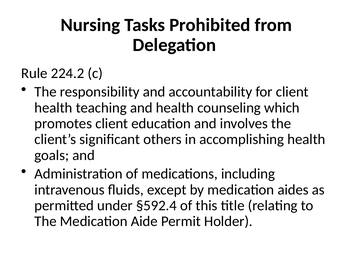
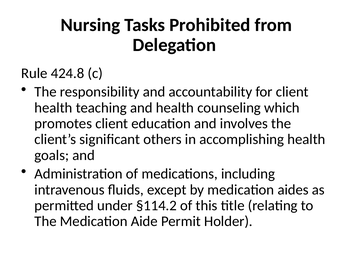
224.2: 224.2 -> 424.8
§592.4: §592.4 -> §114.2
